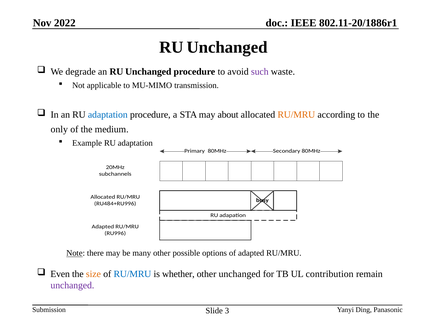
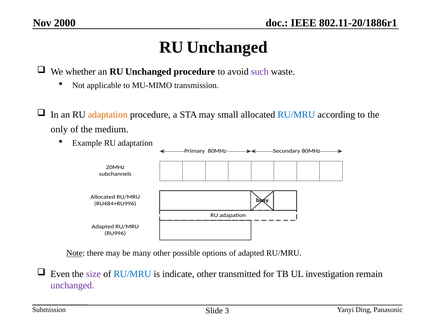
2022: 2022 -> 2000
degrade: degrade -> whether
adaptation at (108, 115) colour: blue -> orange
about: about -> small
RU/MRU at (296, 115) colour: orange -> blue
size colour: orange -> purple
whether: whether -> indicate
other unchanged: unchanged -> transmitted
contribution: contribution -> investigation
